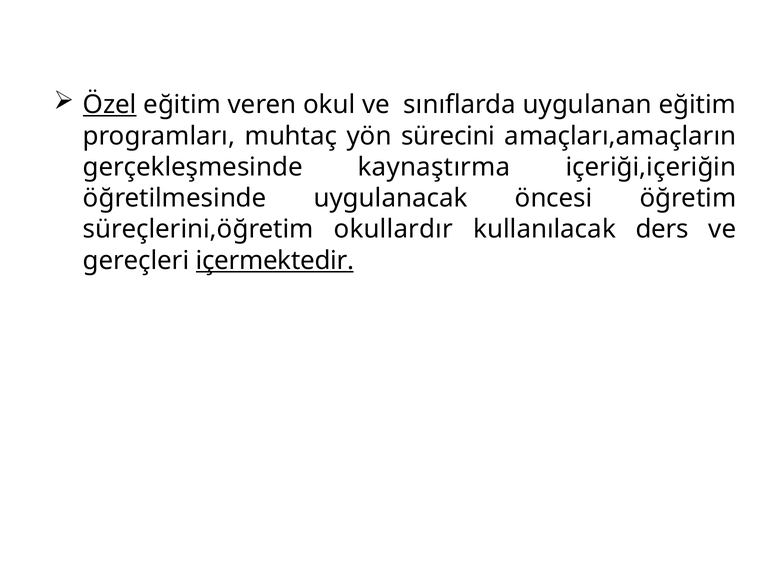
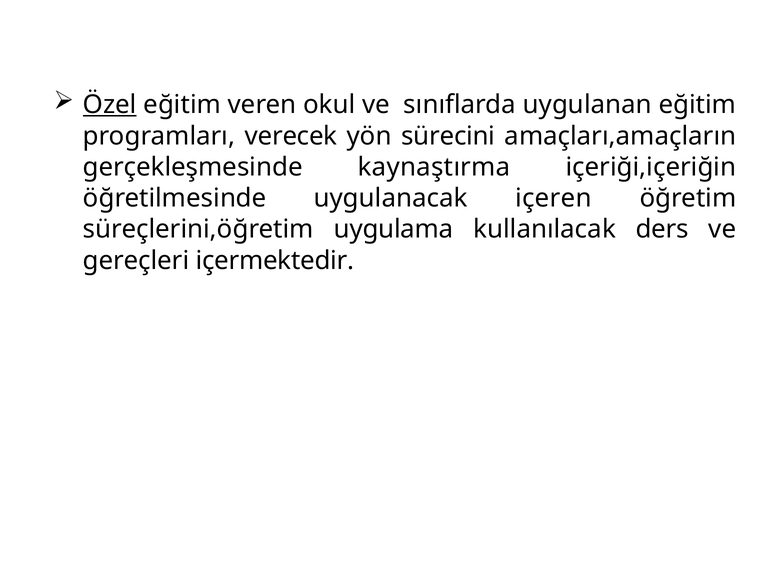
muhtaç: muhtaç -> verecek
öncesi: öncesi -> içeren
okullardır: okullardır -> uygulama
içermektedir underline: present -> none
